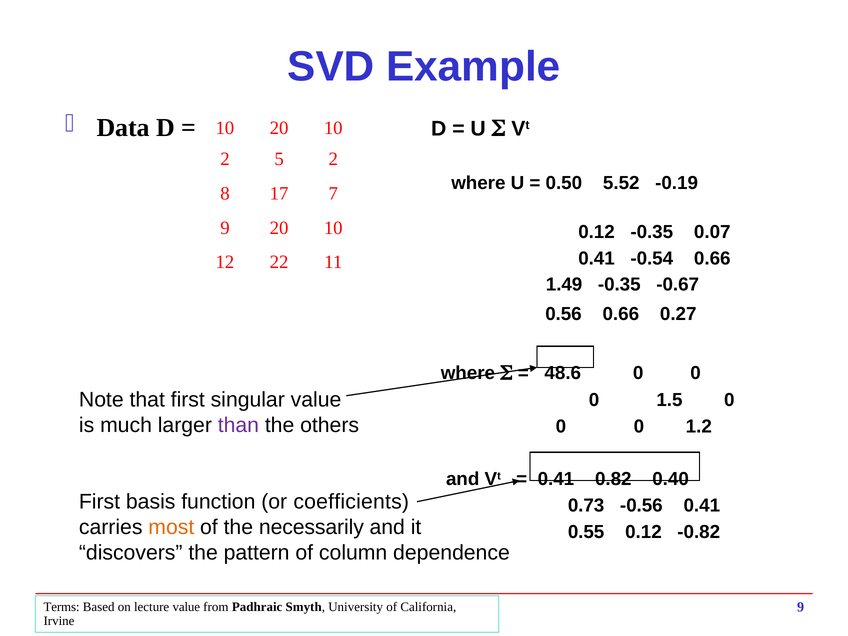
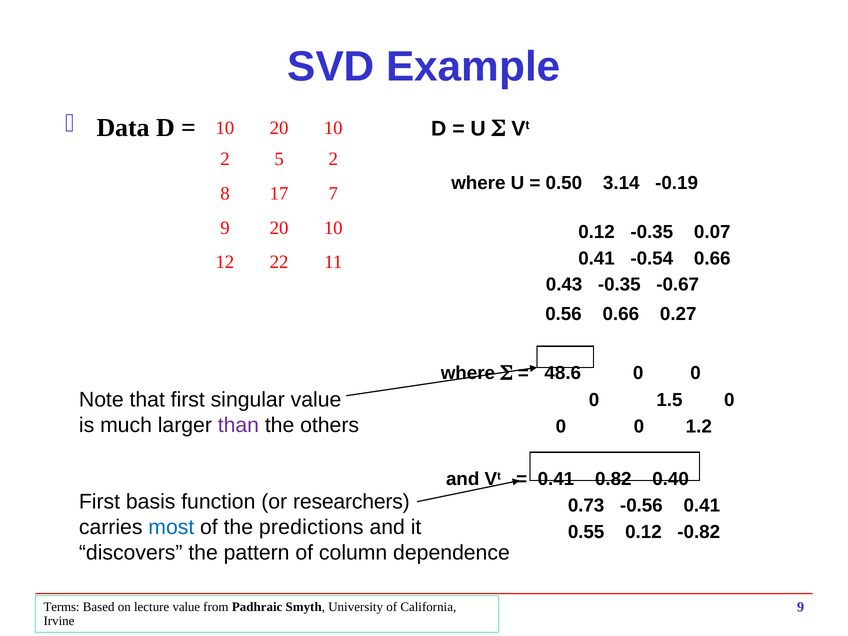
5.52: 5.52 -> 3.14
1.49: 1.49 -> 0.43
coefficients: coefficients -> researchers
most colour: orange -> blue
necessarily: necessarily -> predictions
